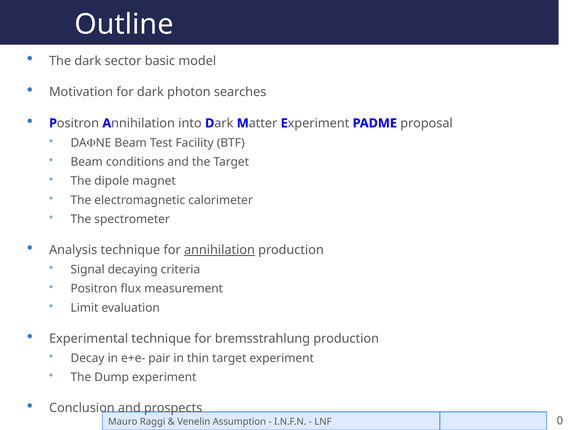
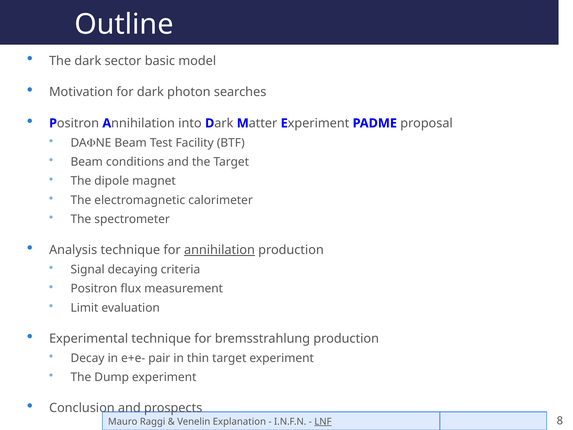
0: 0 -> 8
Assumption: Assumption -> Explanation
LNF underline: none -> present
